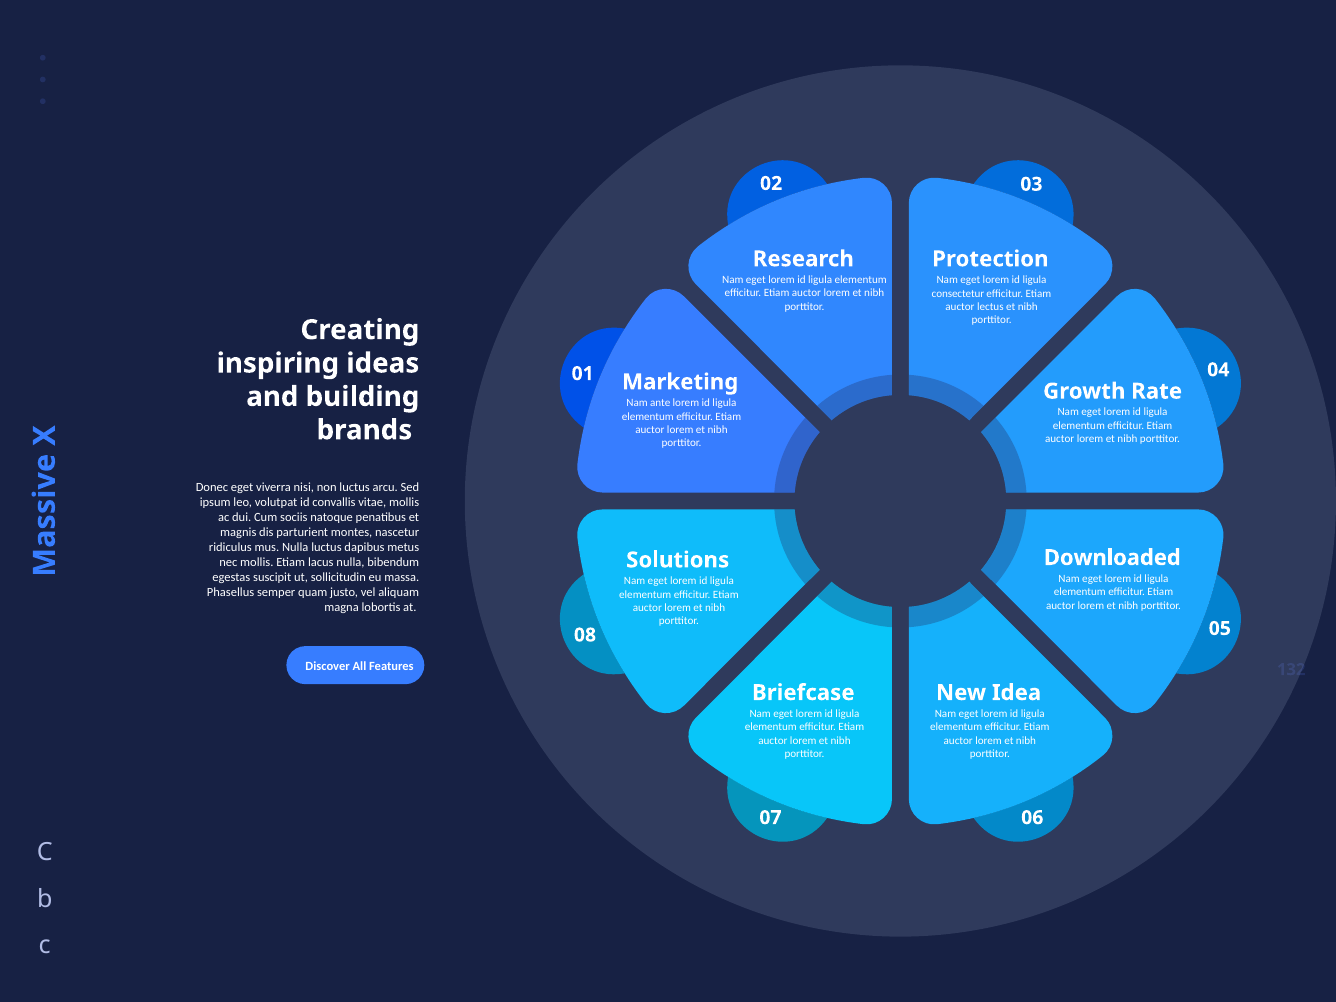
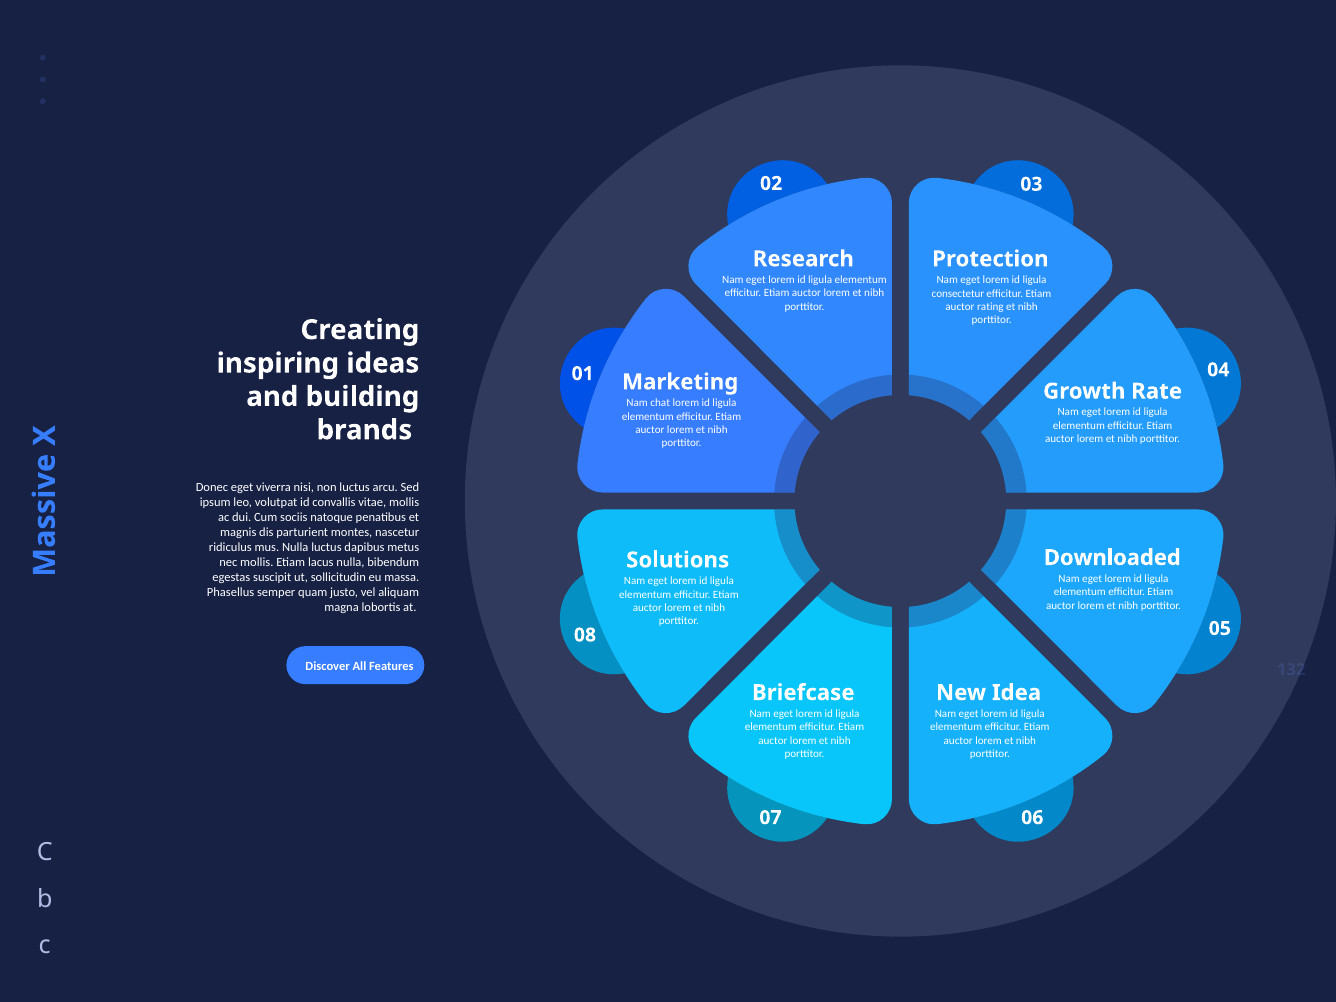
lectus: lectus -> rating
ante: ante -> chat
